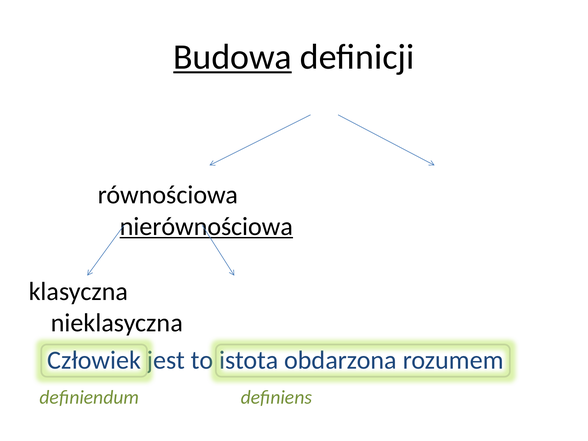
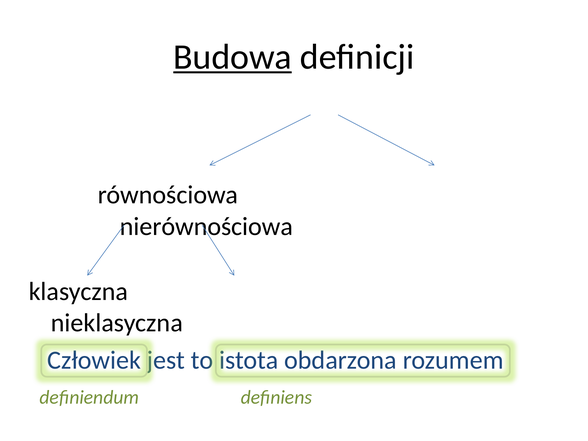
nierównościowa underline: present -> none
